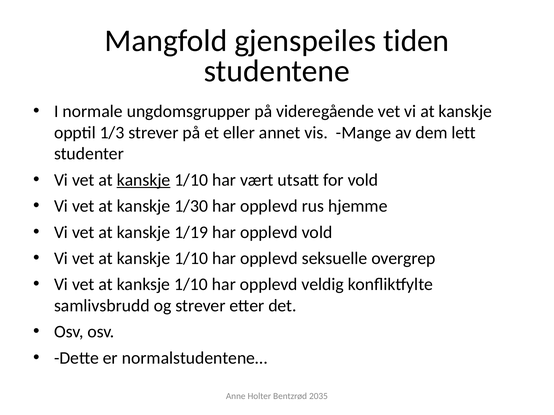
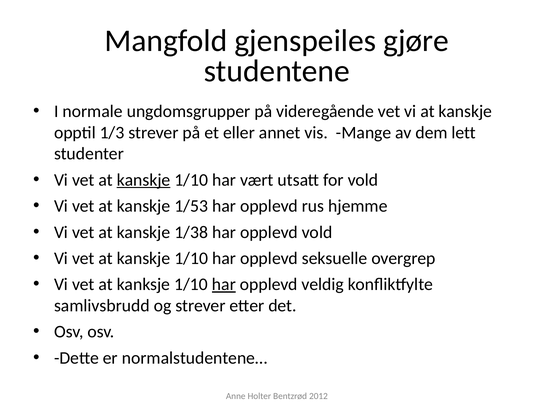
tiden: tiden -> gjøre
1/30: 1/30 -> 1/53
1/19: 1/19 -> 1/38
har at (224, 285) underline: none -> present
2035: 2035 -> 2012
